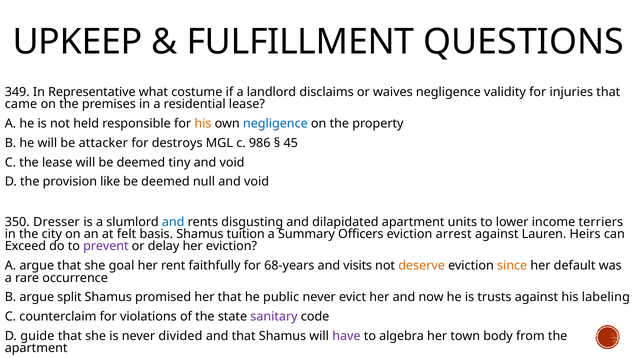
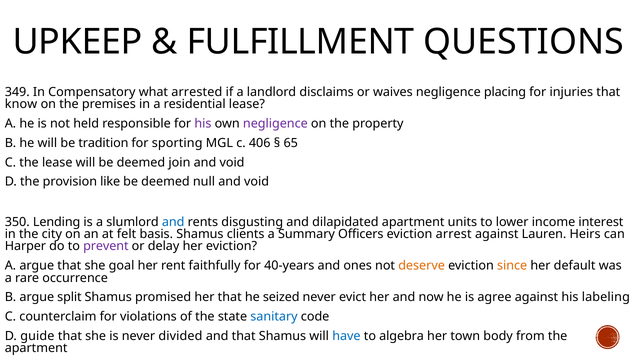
Representative: Representative -> Compensatory
costume: costume -> arrested
validity: validity -> placing
came: came -> know
his at (203, 124) colour: orange -> purple
negligence at (275, 124) colour: blue -> purple
attacker: attacker -> tradition
destroys: destroys -> sporting
986: 986 -> 406
45: 45 -> 65
tiny: tiny -> join
Dresser: Dresser -> Lending
terriers: terriers -> interest
tuition: tuition -> clients
Exceed: Exceed -> Harper
68-years: 68-years -> 40-years
visits: visits -> ones
public: public -> seized
trusts: trusts -> agree
sanitary colour: purple -> blue
have colour: purple -> blue
